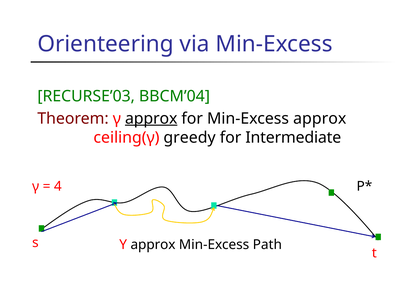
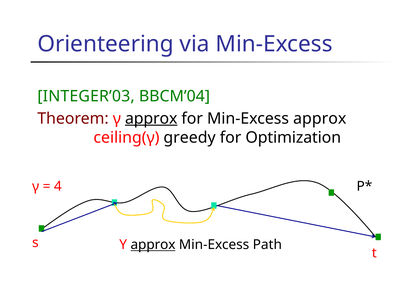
RECURSE’03: RECURSE’03 -> INTEGER’03
Intermediate: Intermediate -> Optimization
approx at (153, 245) underline: none -> present
